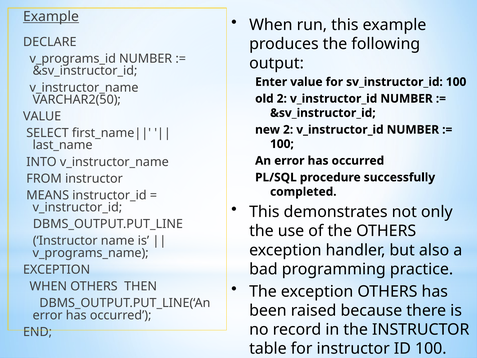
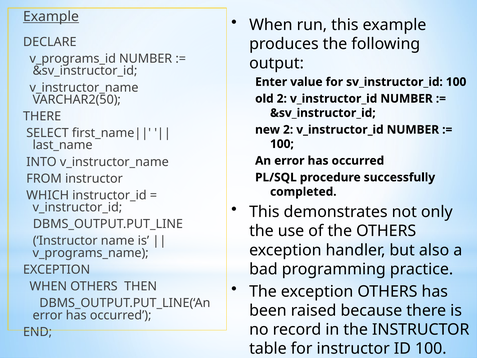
VALUE at (42, 116): VALUE -> THERE
MEANS: MEANS -> WHICH
